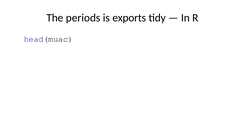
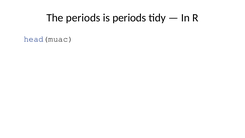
is exports: exports -> periods
